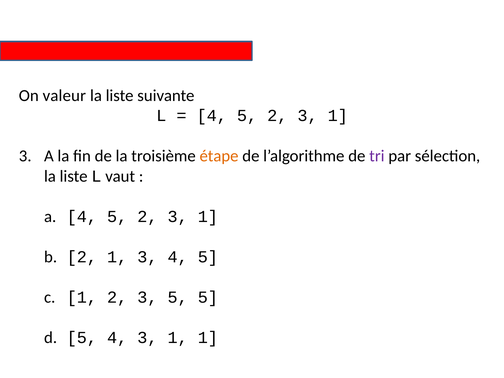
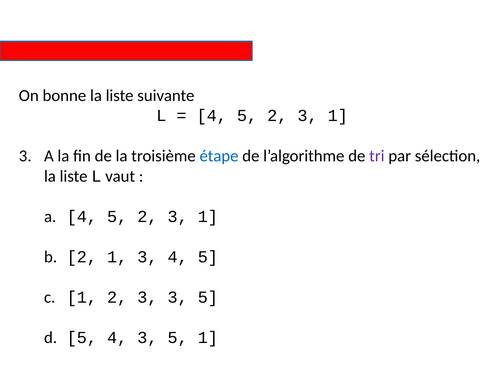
valeur: valeur -> bonne
étape colour: orange -> blue
3 5: 5 -> 3
4 3 1: 1 -> 5
